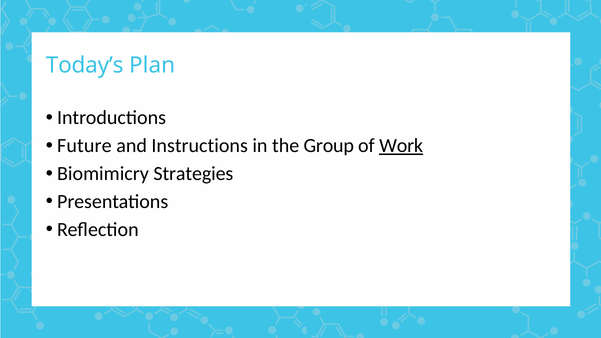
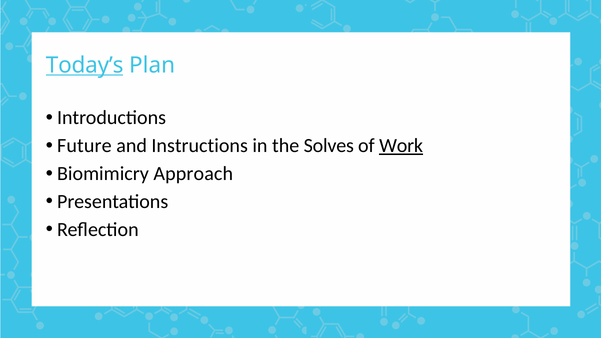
Today’s underline: none -> present
Group: Group -> Solves
Strategies: Strategies -> Approach
